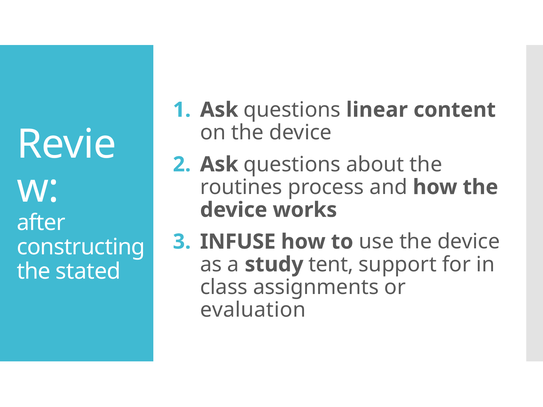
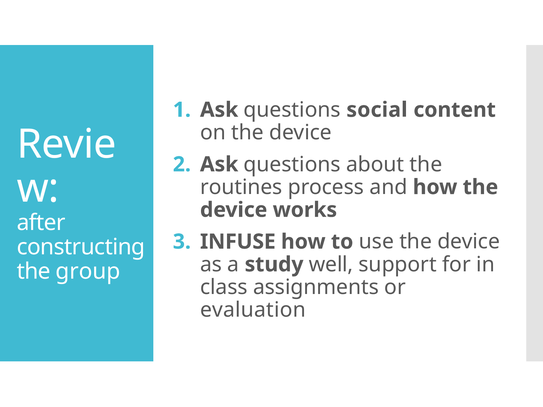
linear: linear -> social
tent: tent -> well
stated: stated -> group
